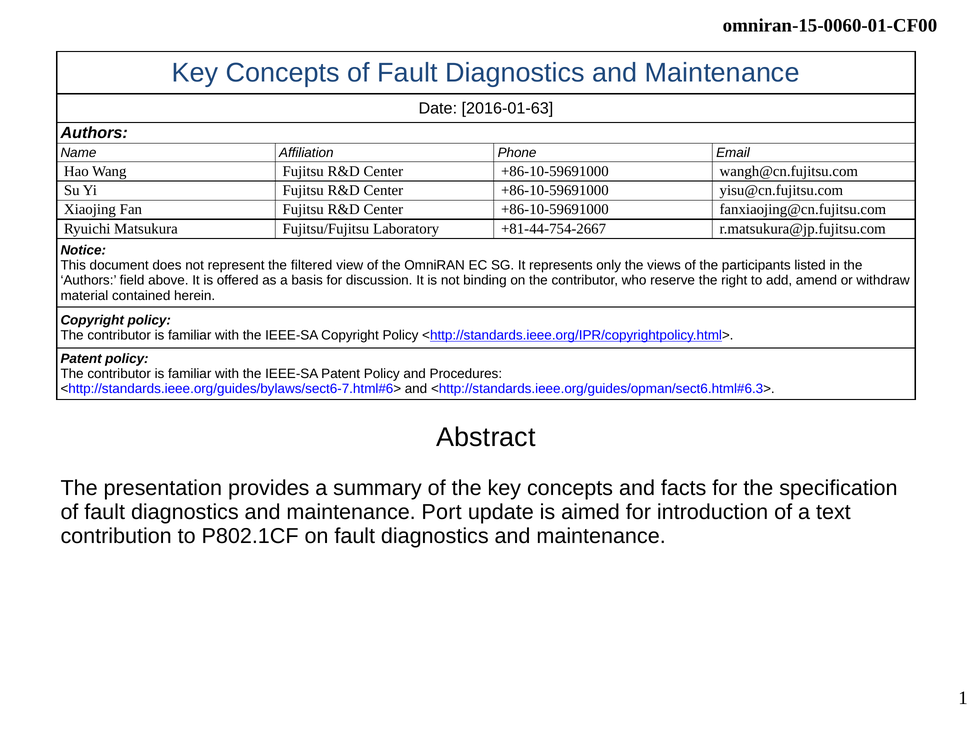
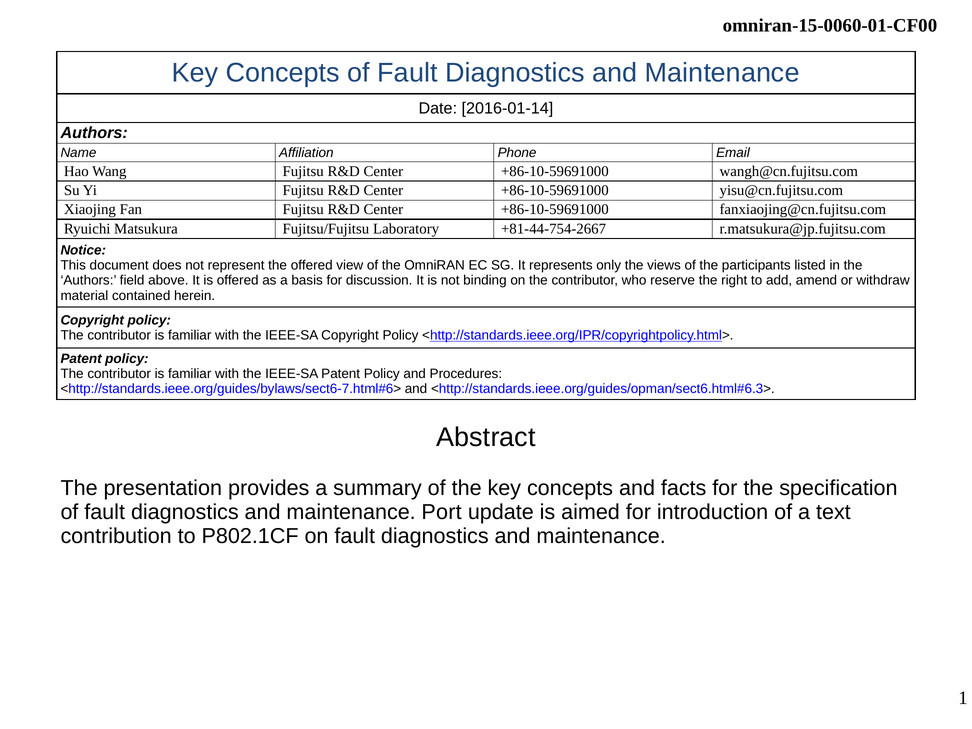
2016-01-63: 2016-01-63 -> 2016-01-14
the filtered: filtered -> offered
